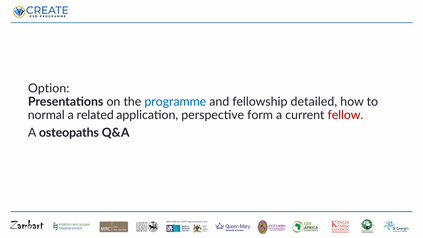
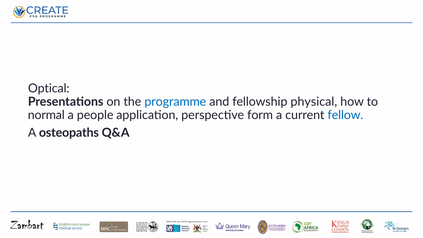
Option: Option -> Optical
detailed: detailed -> physical
related: related -> people
fellow colour: red -> blue
